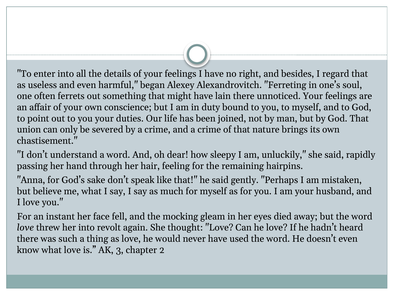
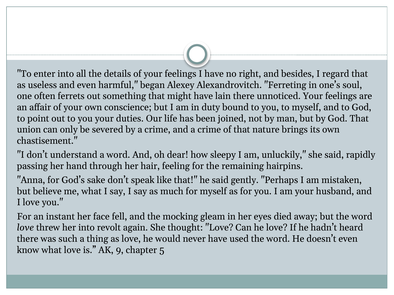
3: 3 -> 9
2: 2 -> 5
